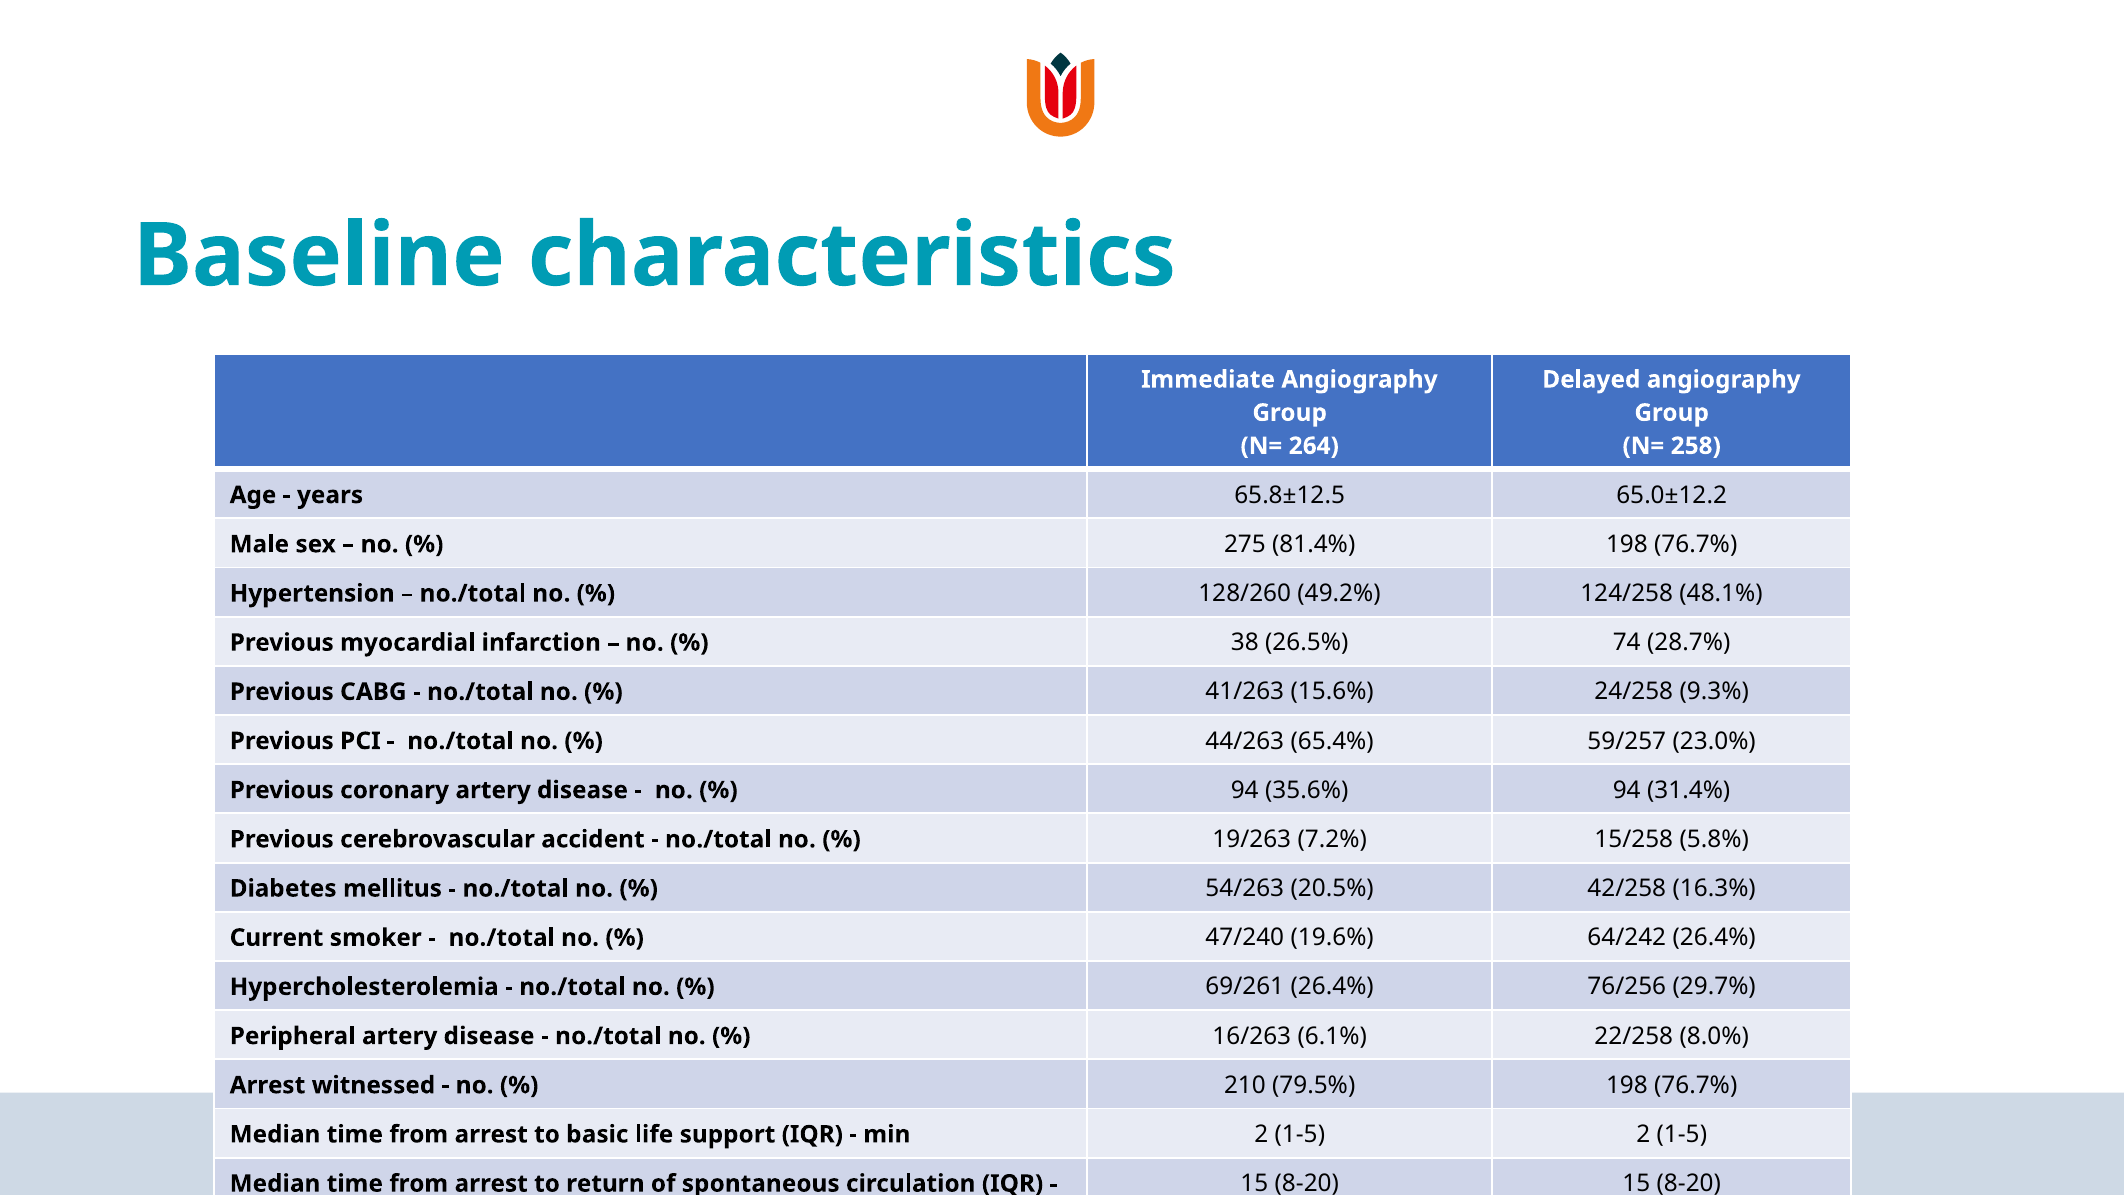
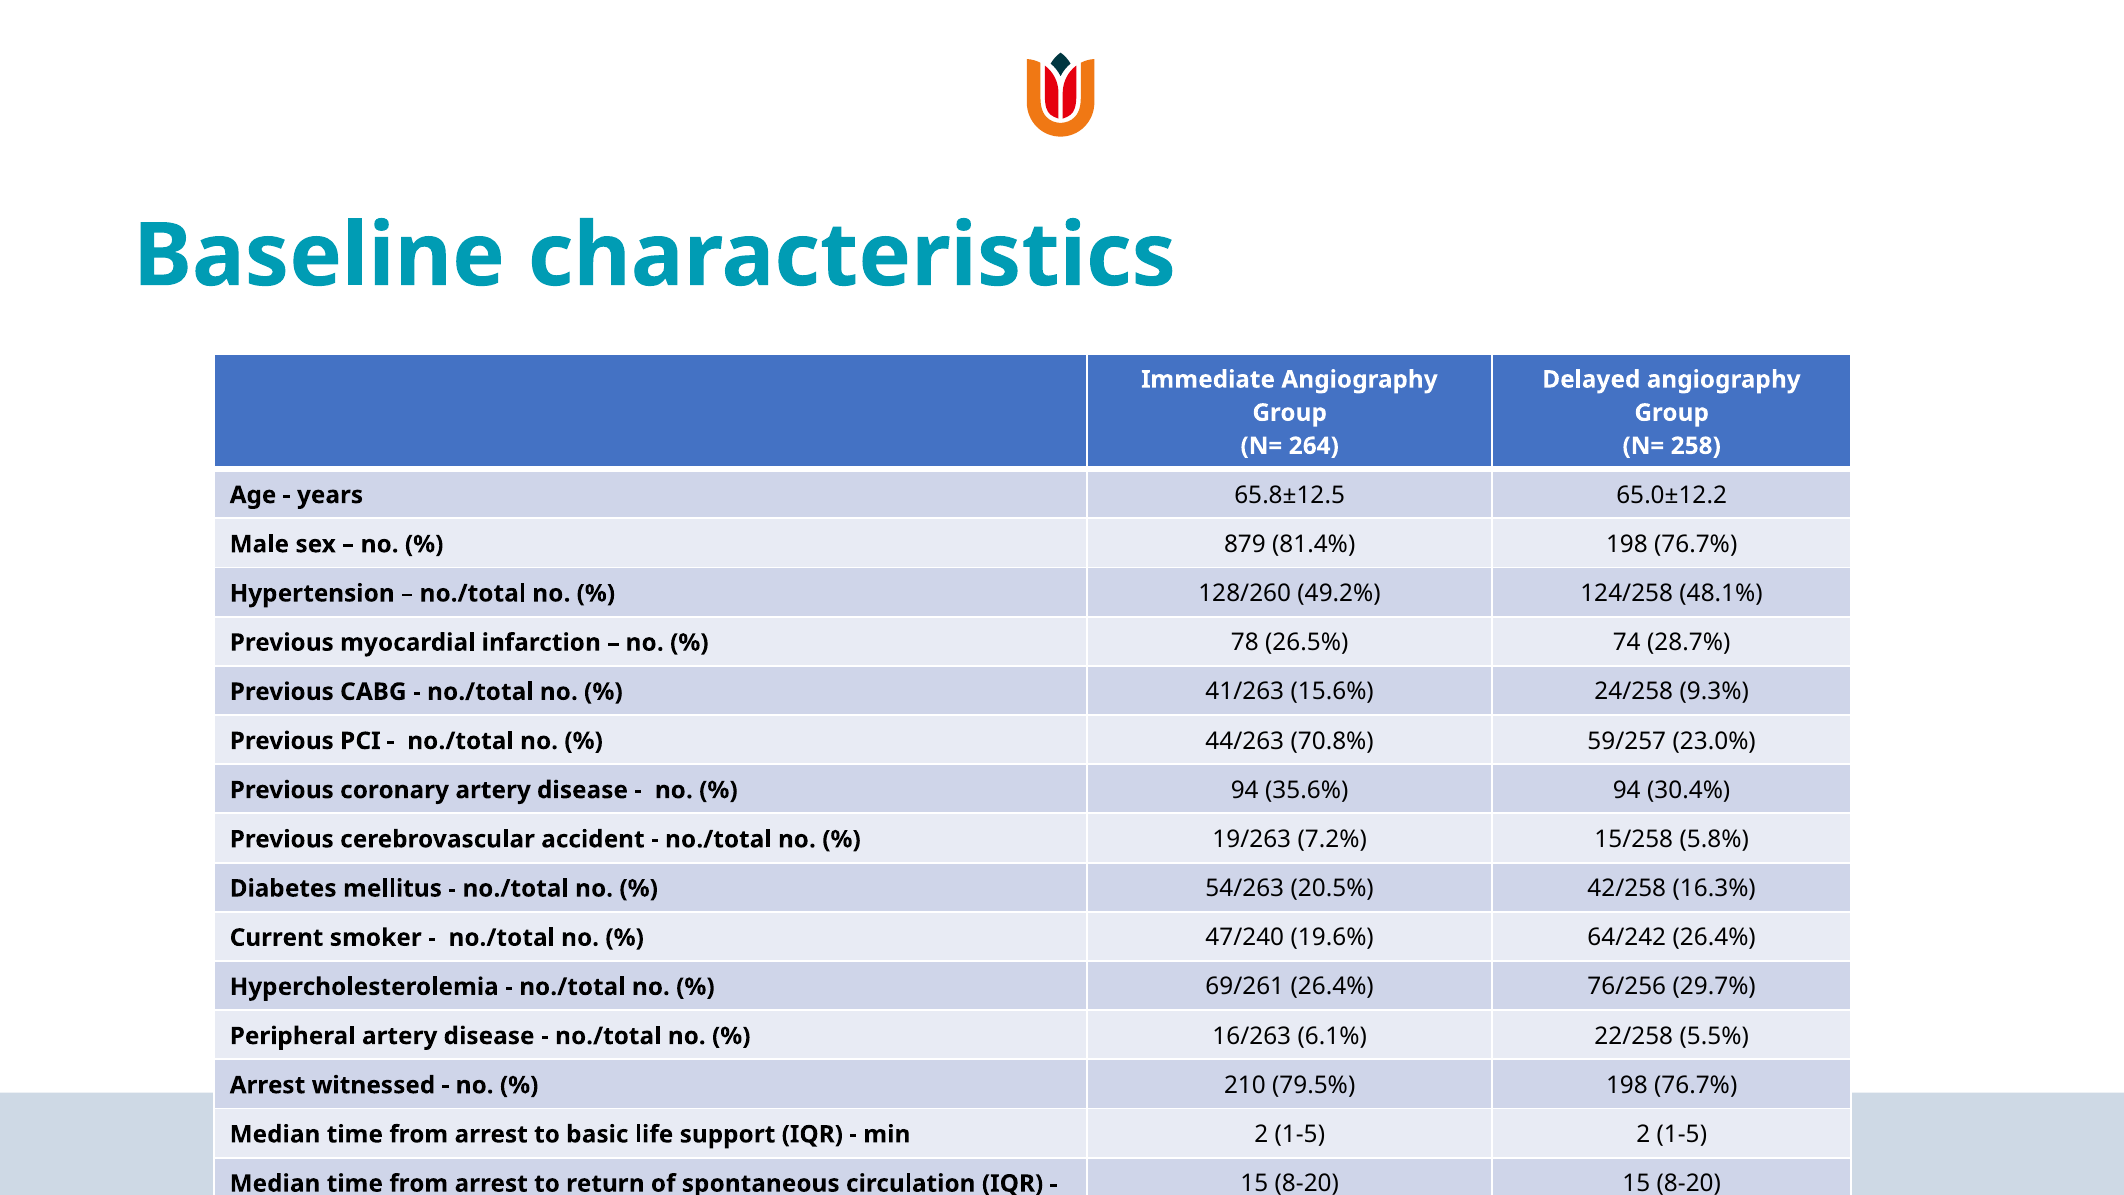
275: 275 -> 879
38: 38 -> 78
65.4%: 65.4% -> 70.8%
31.4%: 31.4% -> 30.4%
8.0%: 8.0% -> 5.5%
